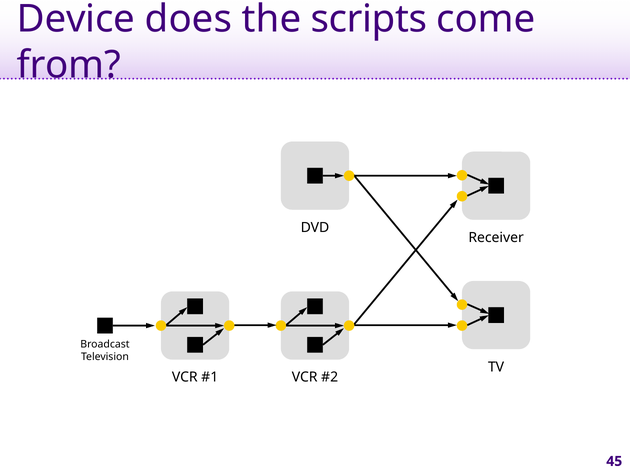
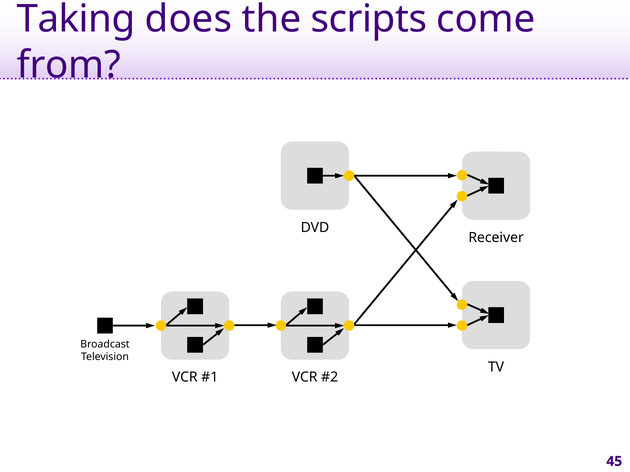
Device: Device -> Taking
